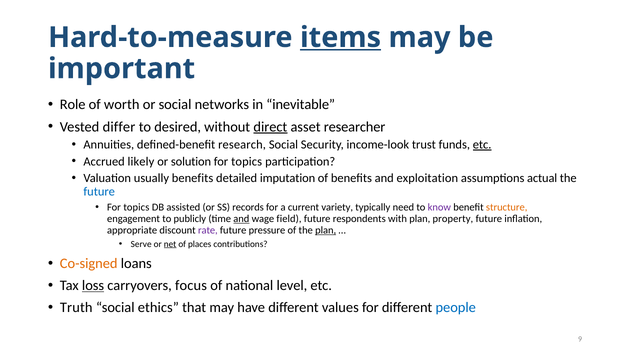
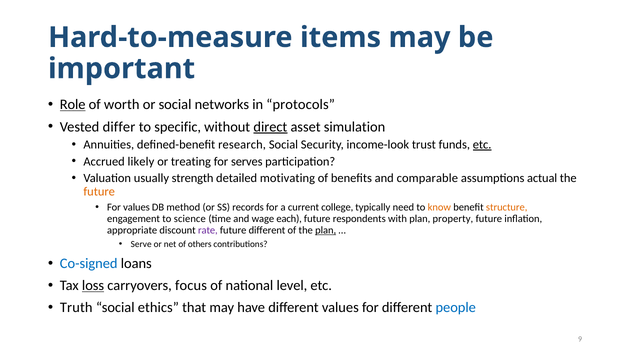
items underline: present -> none
Role underline: none -> present
inevitable: inevitable -> protocols
desired: desired -> specific
researcher: researcher -> simulation
solution: solution -> treating
topics at (247, 161): topics -> serves
usually benefits: benefits -> strength
imputation: imputation -> motivating
exploitation: exploitation -> comparable
future at (99, 191) colour: blue -> orange
topics at (136, 207): topics -> values
assisted: assisted -> method
variety: variety -> college
know colour: purple -> orange
publicly: publicly -> science
and at (241, 218) underline: present -> none
field: field -> each
future pressure: pressure -> different
net underline: present -> none
places: places -> others
Co-signed colour: orange -> blue
